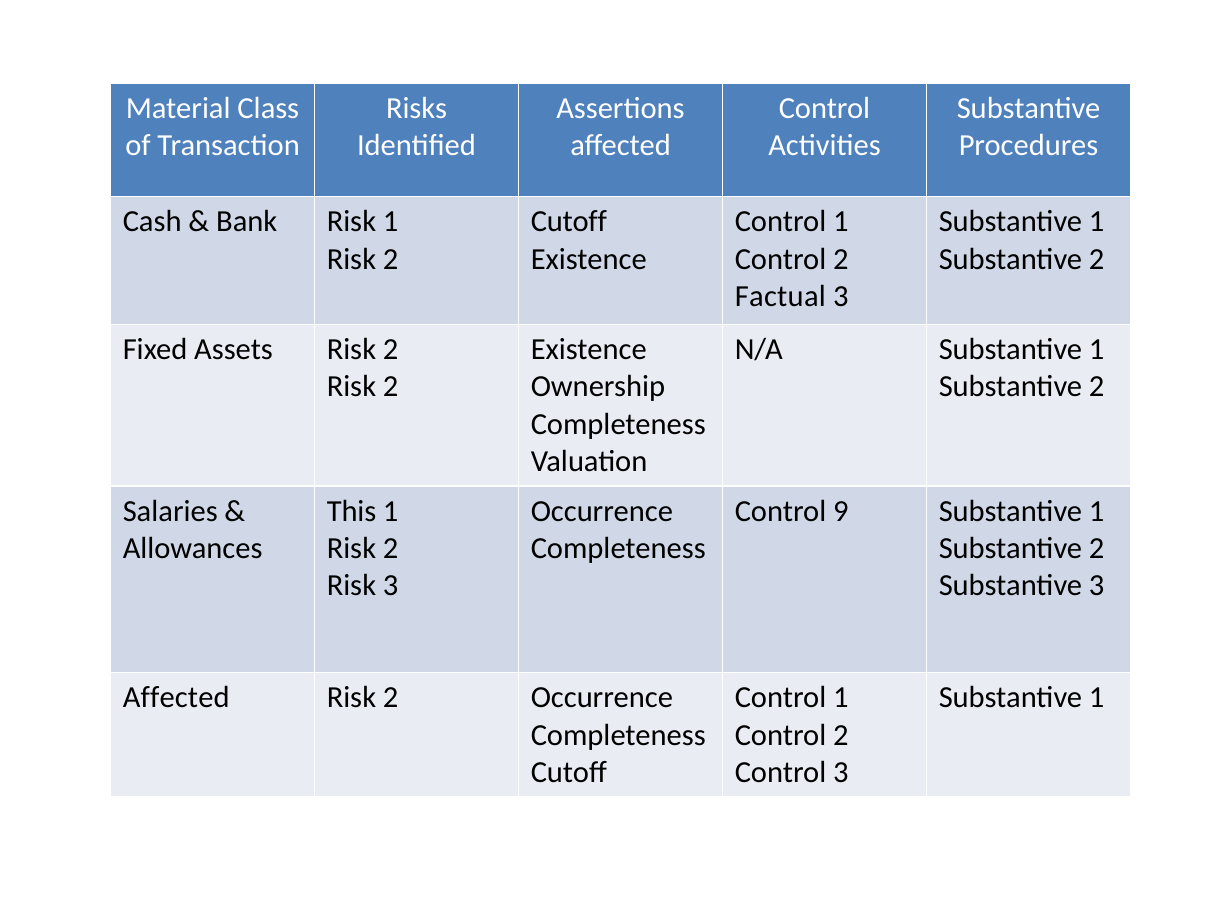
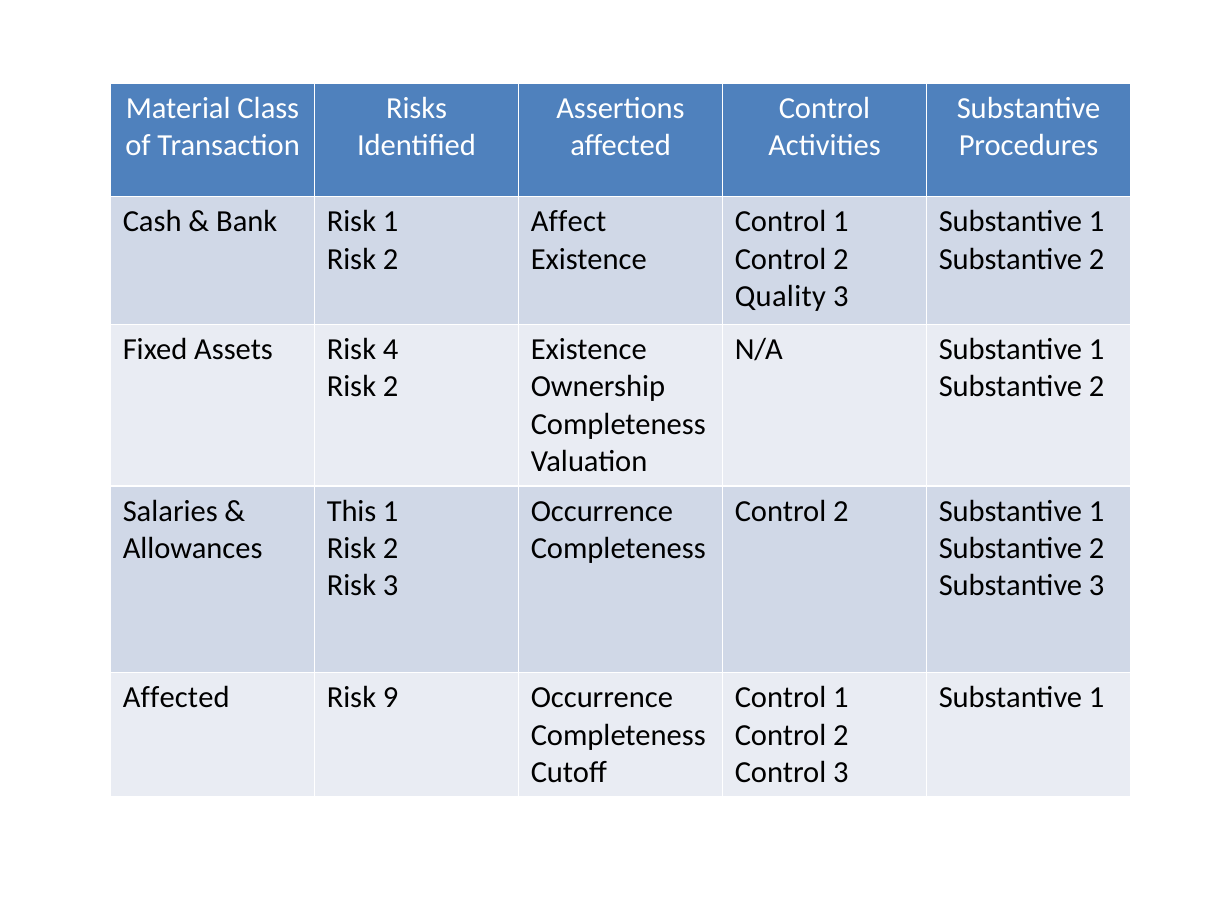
Cutoff at (569, 222): Cutoff -> Affect
Factual: Factual -> Quality
Assets Risk 2: 2 -> 4
9 at (841, 511): 9 -> 2
2 at (391, 697): 2 -> 9
